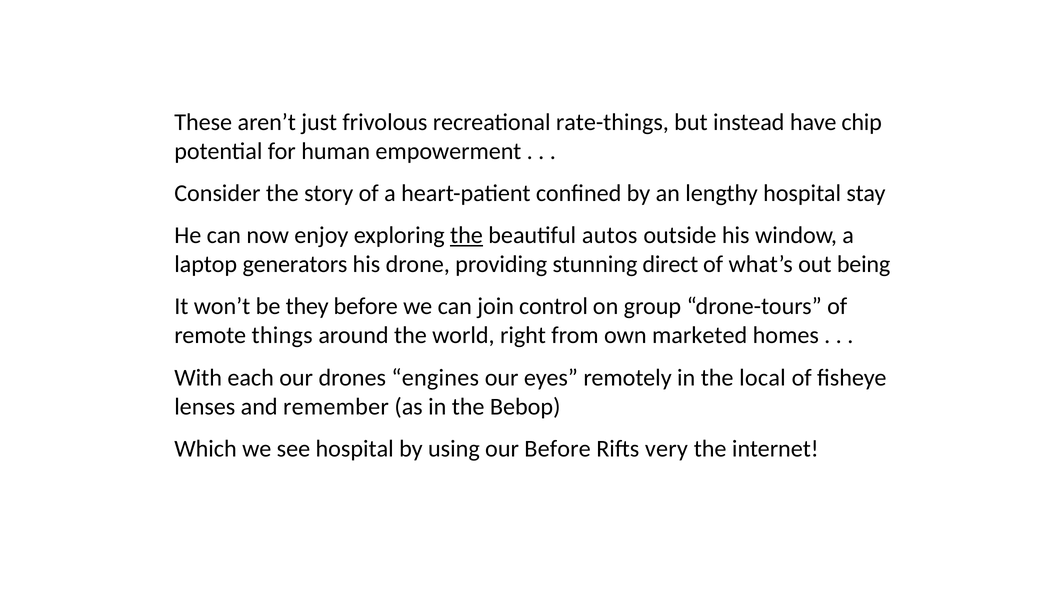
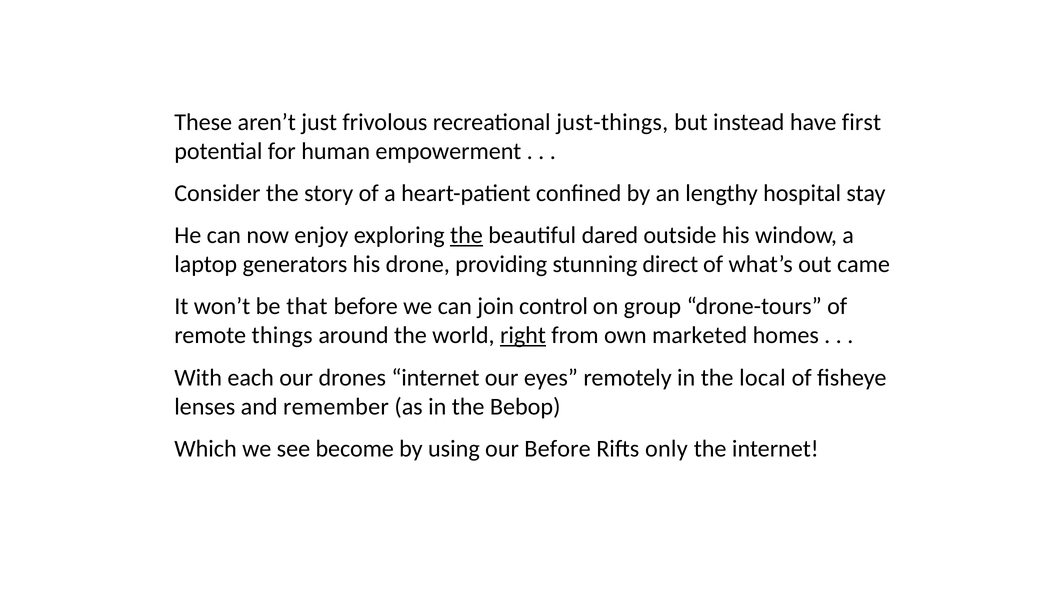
rate-things: rate-things -> just-things
chip: chip -> first
autos: autos -> dared
being: being -> came
they: they -> that
right underline: none -> present
drones engines: engines -> internet
see hospital: hospital -> become
very: very -> only
